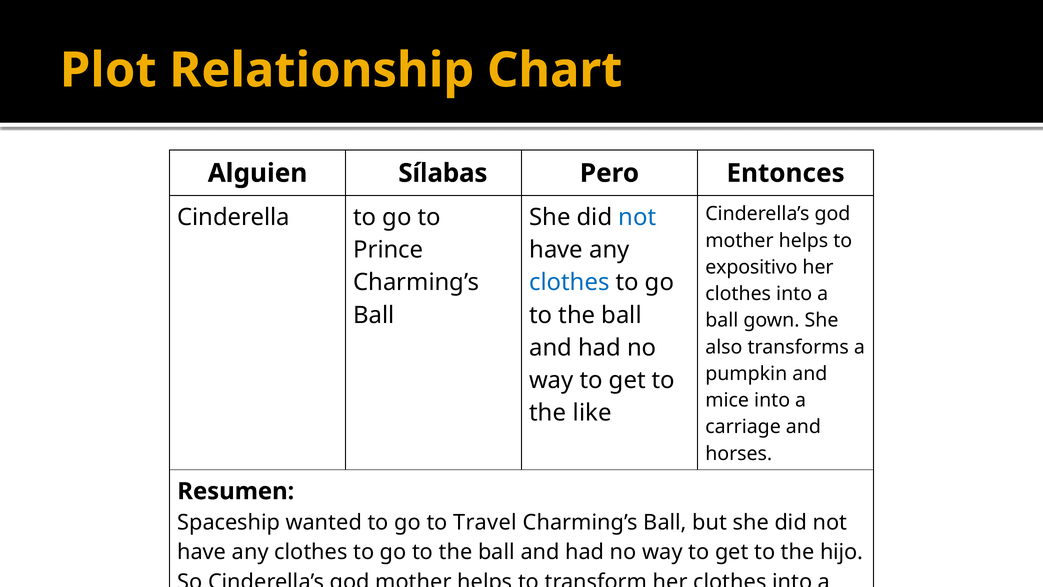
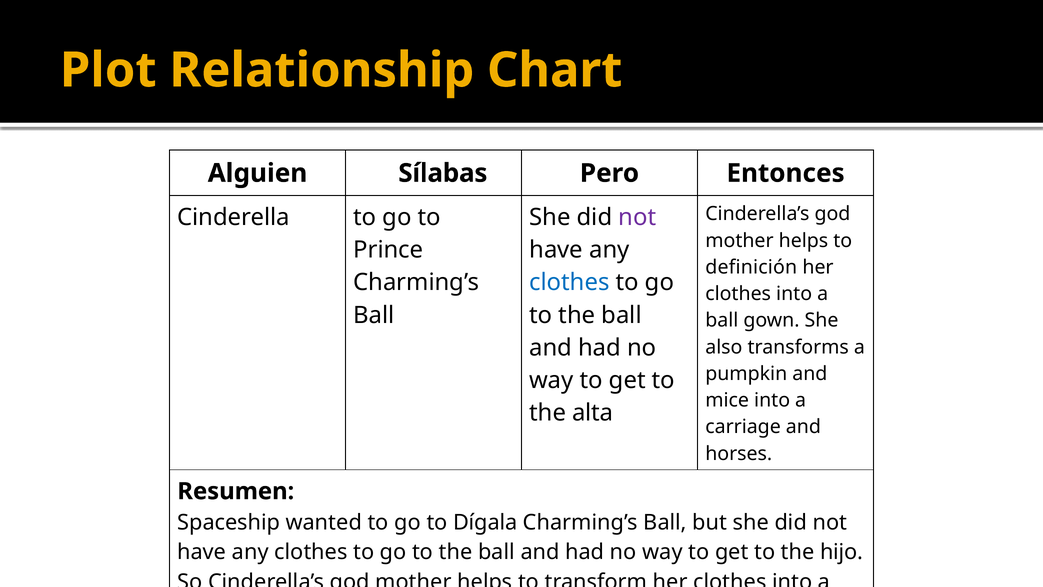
not at (637, 217) colour: blue -> purple
expositivo: expositivo -> definición
like: like -> alta
Travel: Travel -> Dígala
